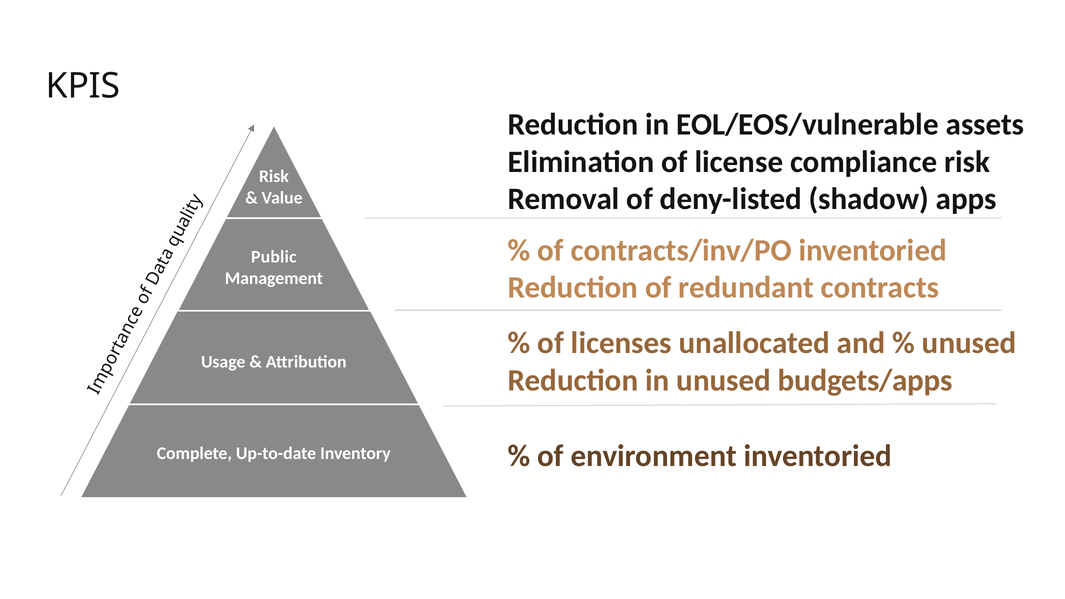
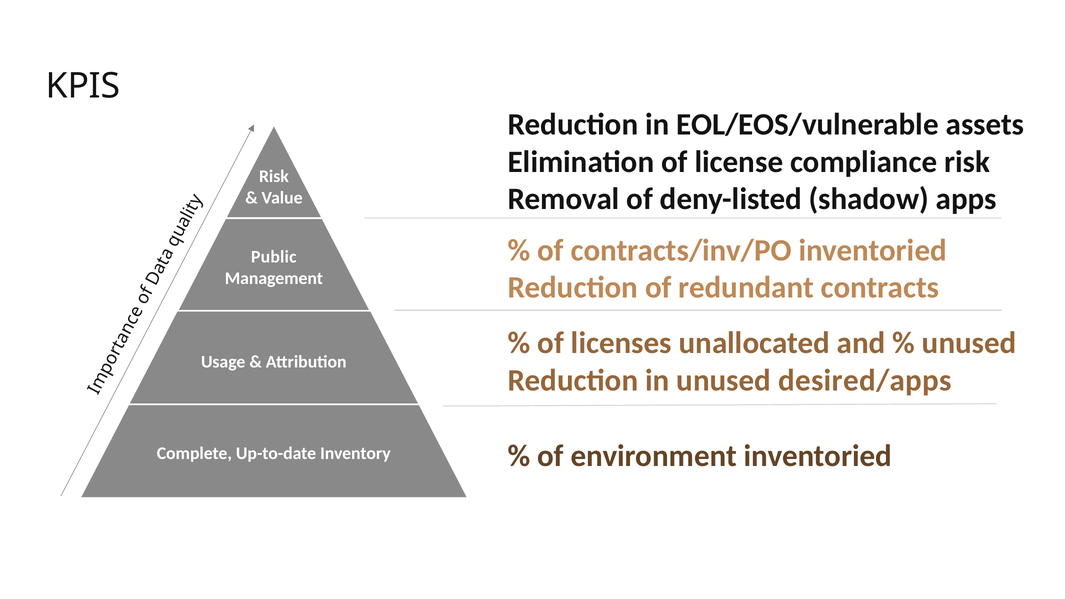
budgets/apps: budgets/apps -> desired/apps
